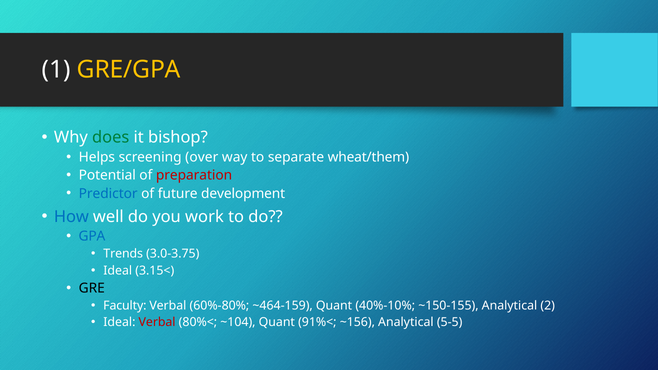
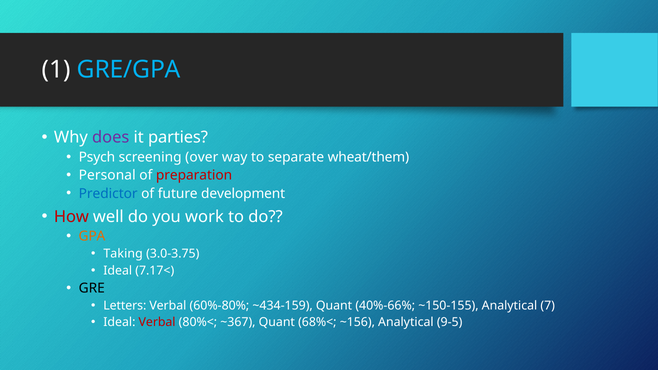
GRE/GPA colour: yellow -> light blue
does colour: green -> purple
bishop: bishop -> parties
Helps: Helps -> Psych
Potential: Potential -> Personal
How colour: blue -> red
GPA colour: blue -> orange
Trends: Trends -> Taking
3.15<: 3.15< -> 7.17<
Faculty: Faculty -> Letters
~464-159: ~464-159 -> ~434-159
40%-10%: 40%-10% -> 40%-66%
2: 2 -> 7
~104: ~104 -> ~367
91%<: 91%< -> 68%<
5-5: 5-5 -> 9-5
